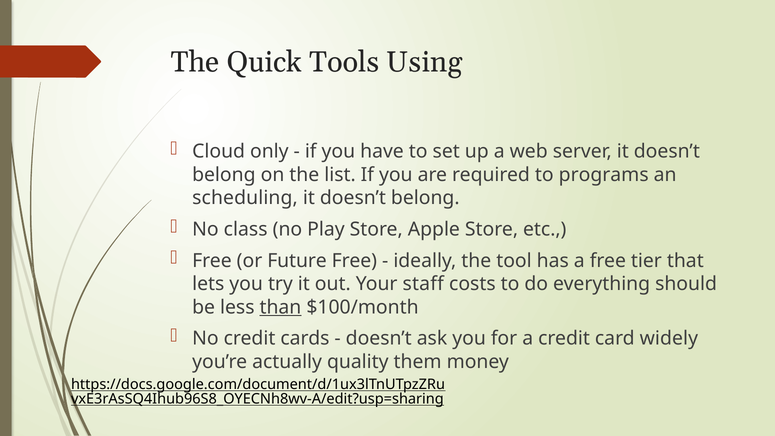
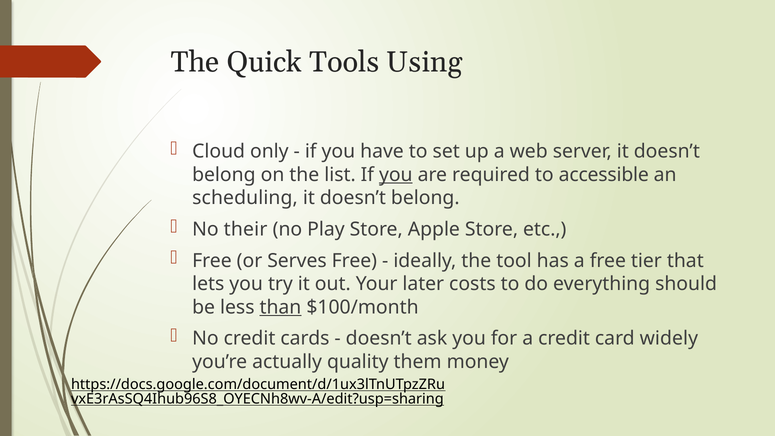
you at (396, 175) underline: none -> present
programs: programs -> accessible
class: class -> their
Future: Future -> Serves
staff: staff -> later
